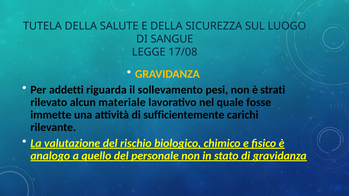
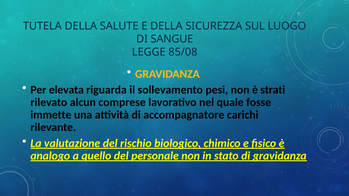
17/08: 17/08 -> 85/08
addetti: addetti -> elevata
materiale: materiale -> comprese
sufficientemente: sufficientemente -> accompagnatore
